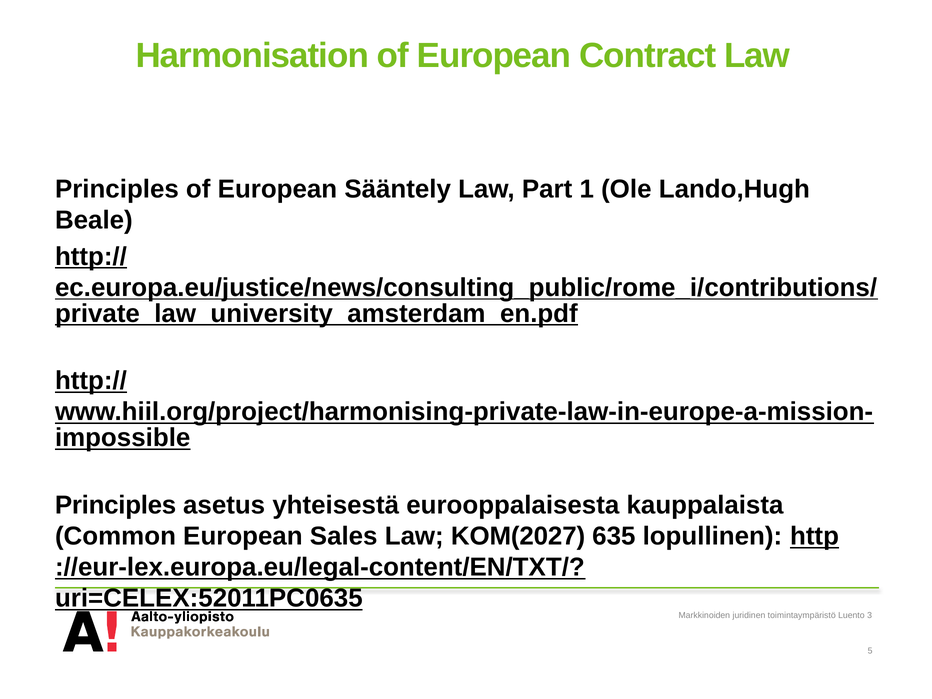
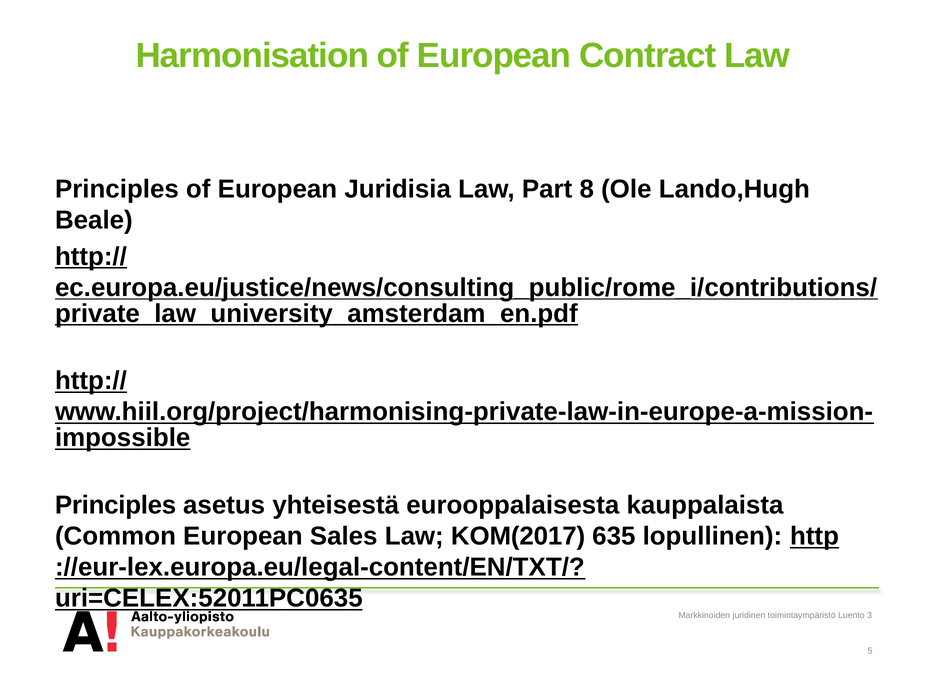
Sääntely: Sääntely -> Juridisia
1: 1 -> 8
KOM(2027: KOM(2027 -> KOM(2017
